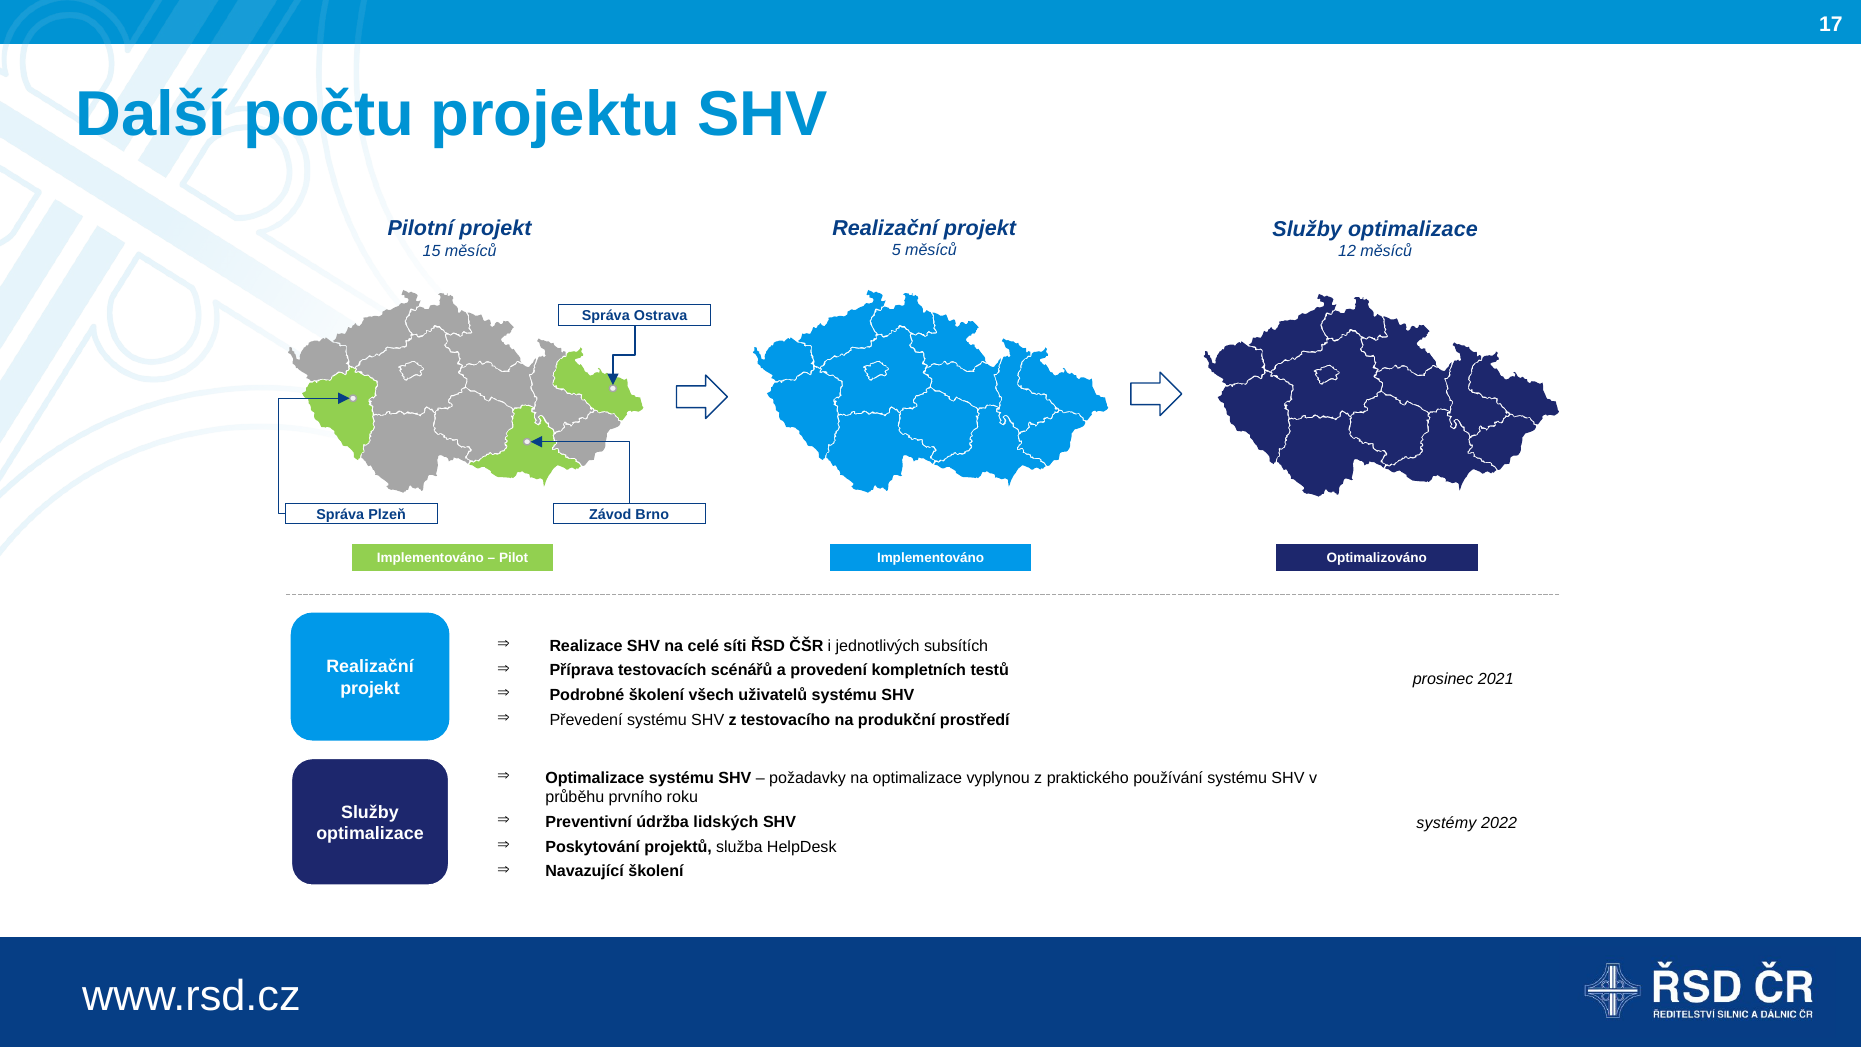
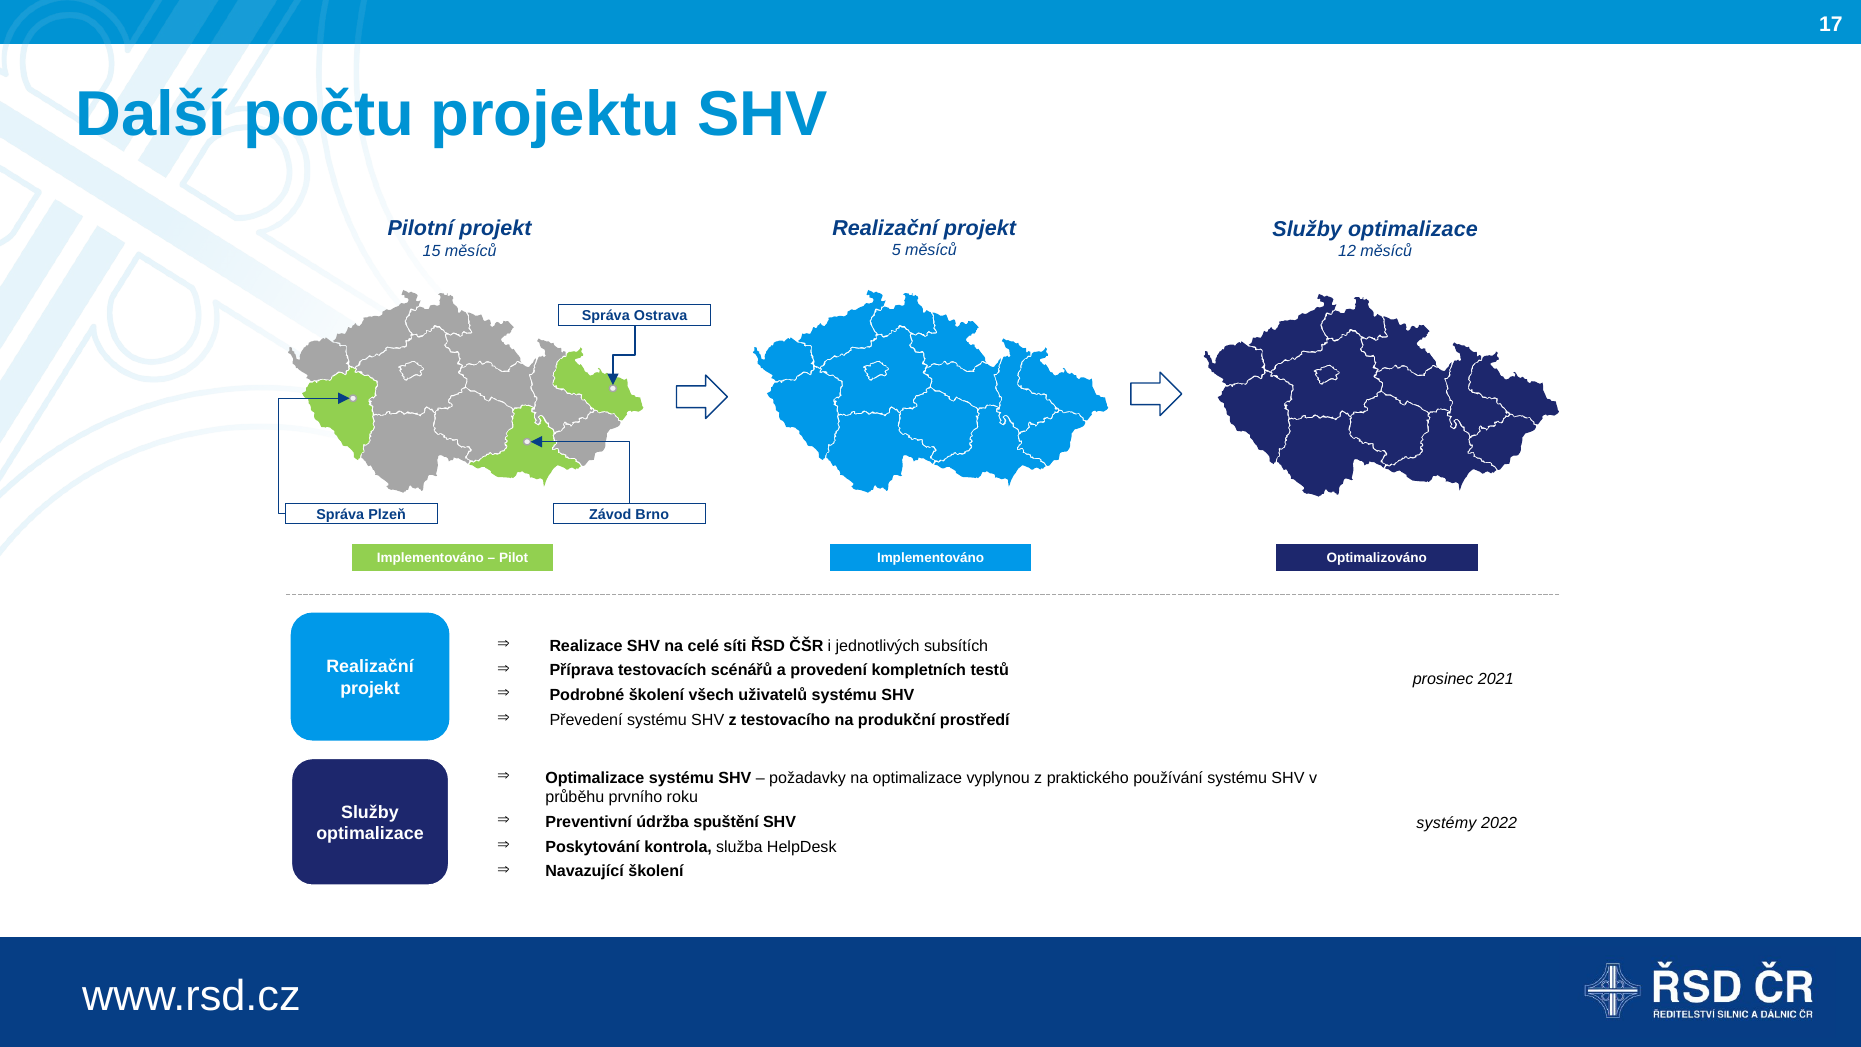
lidských: lidských -> spuštění
projektů: projektů -> kontrola
